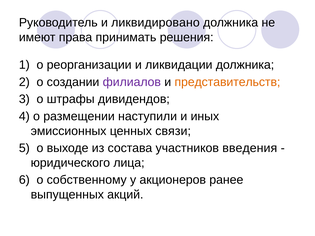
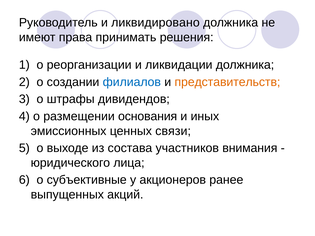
филиалов colour: purple -> blue
наступили: наступили -> основания
введения: введения -> внимания
собственному: собственному -> субъективные
